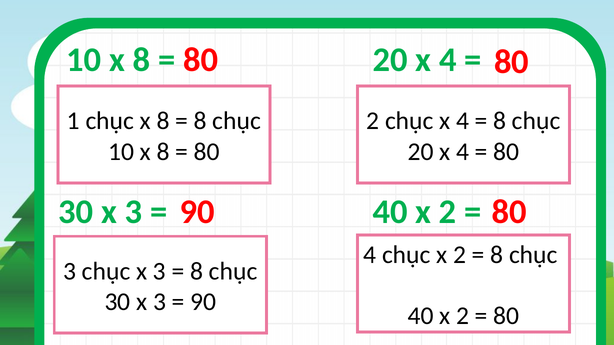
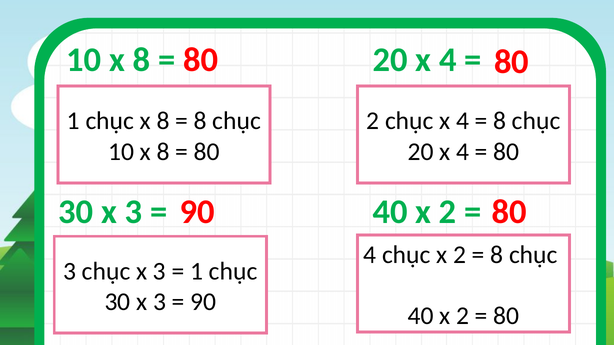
8 at (197, 271): 8 -> 1
